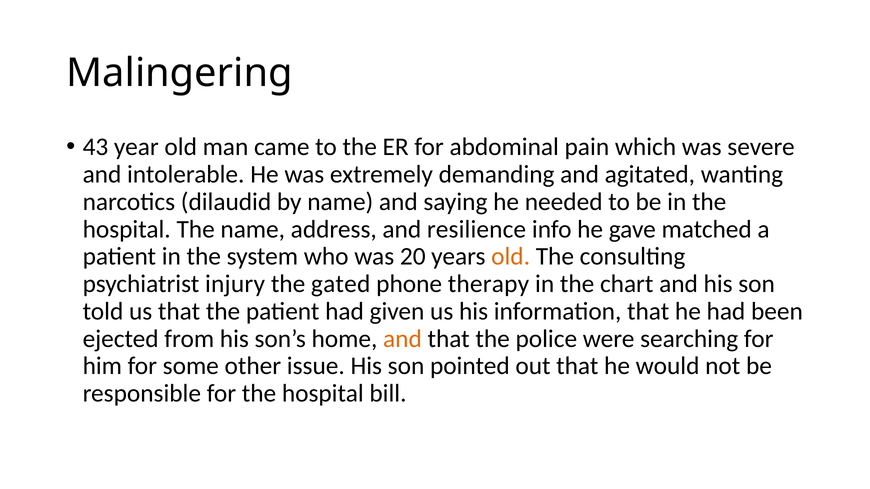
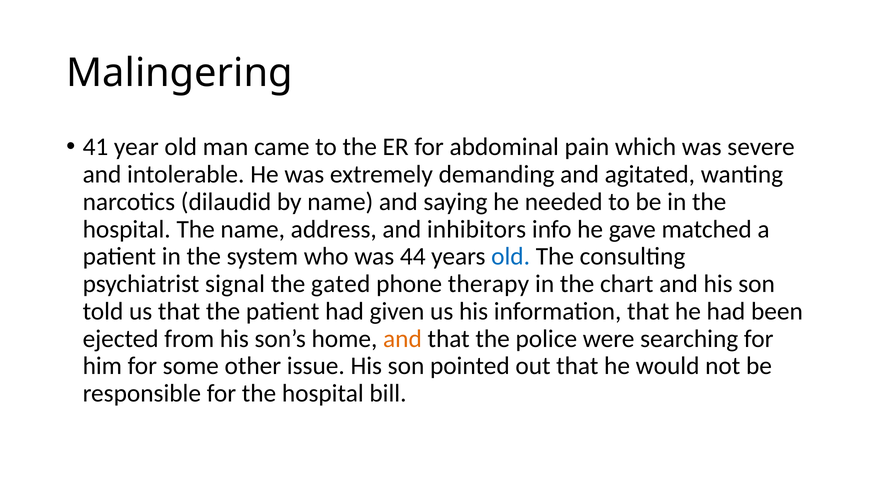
43: 43 -> 41
resilience: resilience -> inhibitors
20: 20 -> 44
old at (511, 257) colour: orange -> blue
injury: injury -> signal
